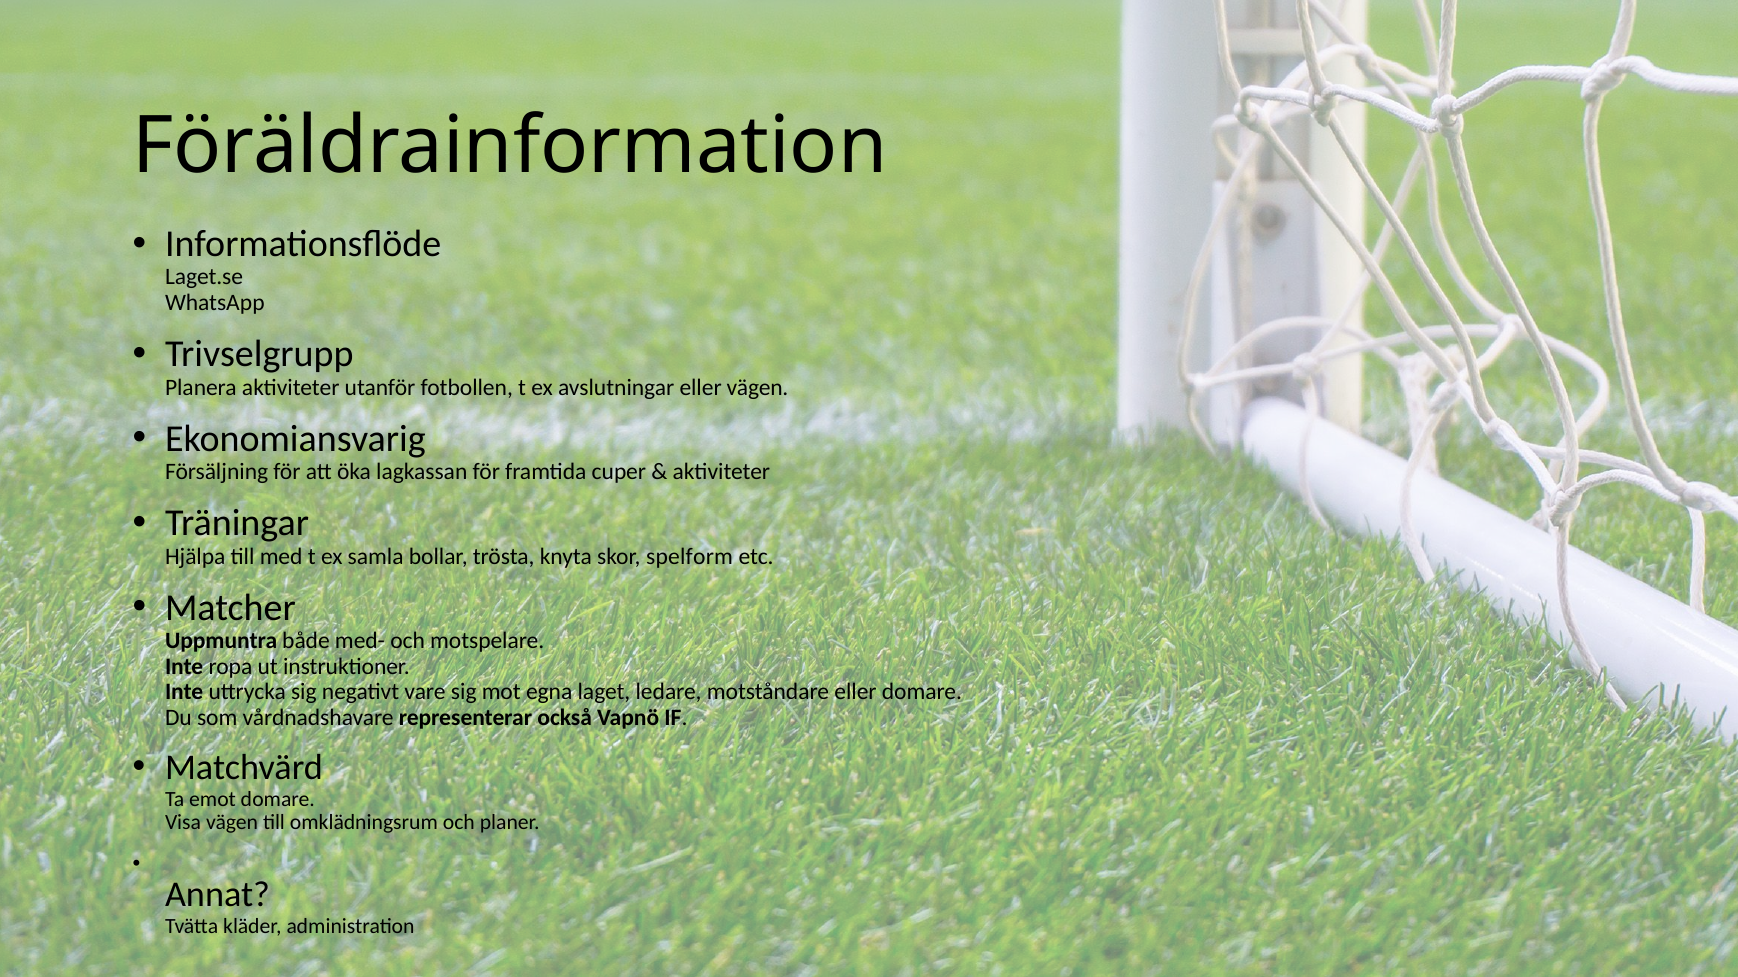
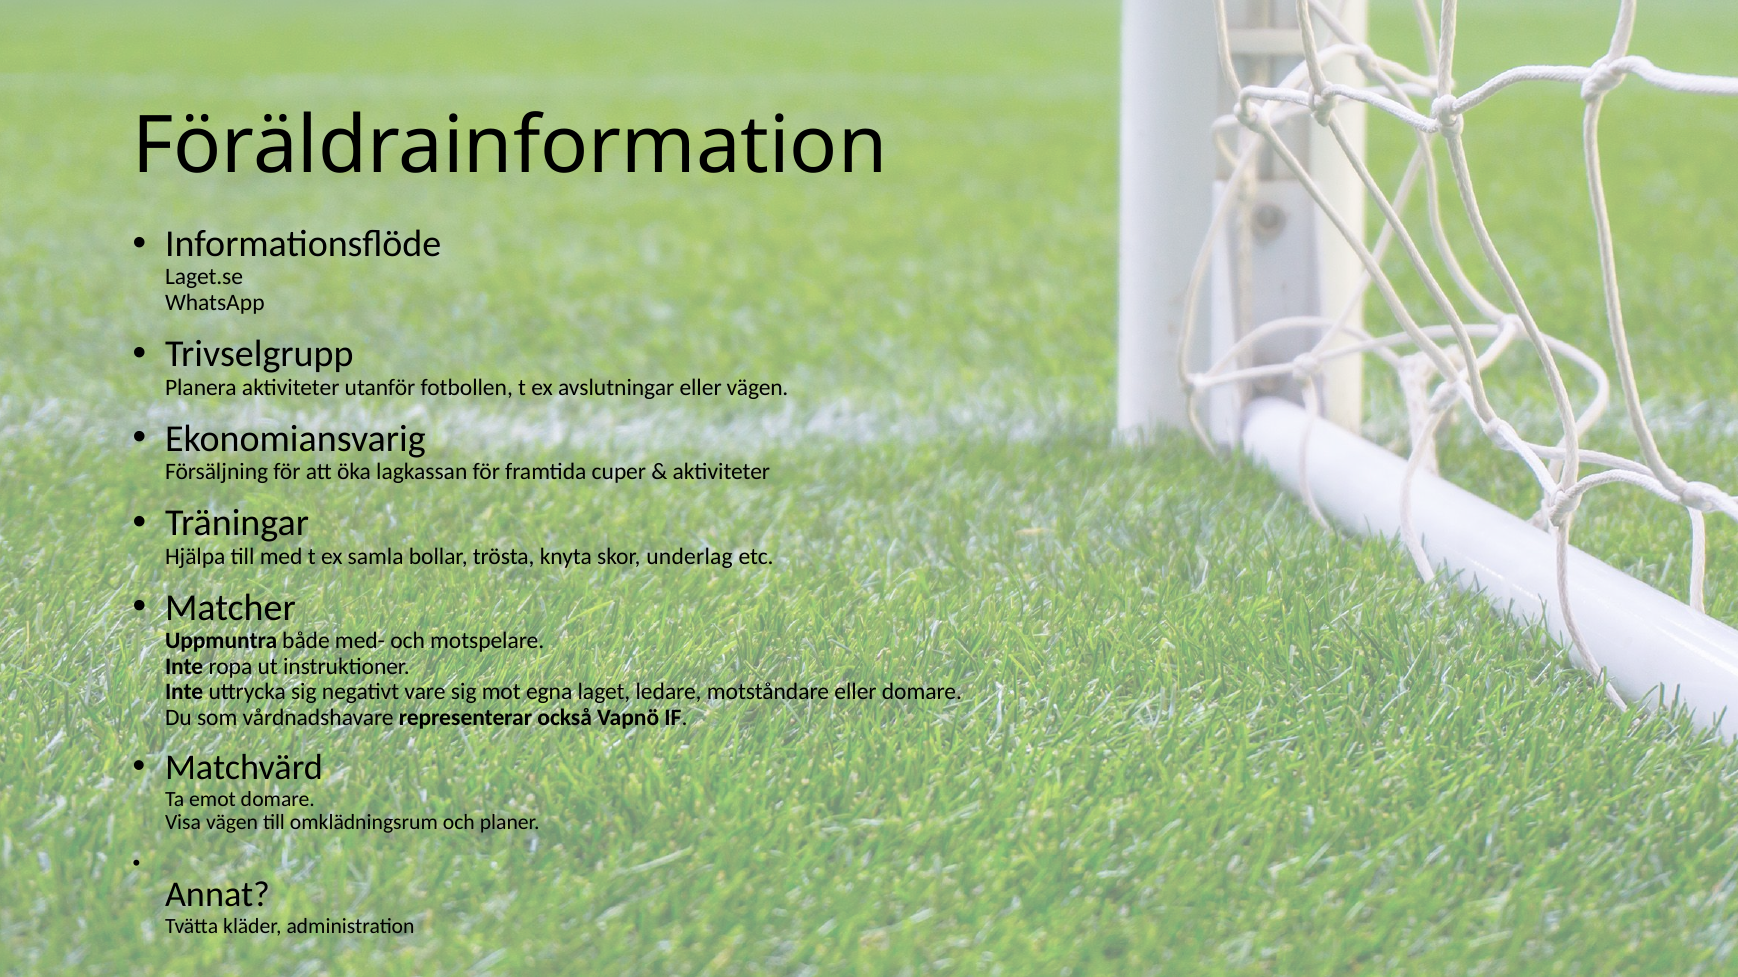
spelform: spelform -> underlag
